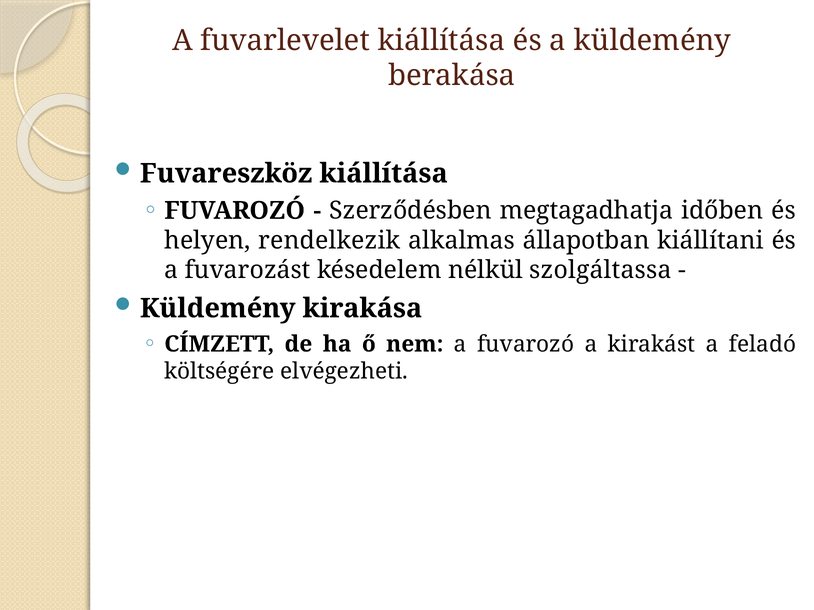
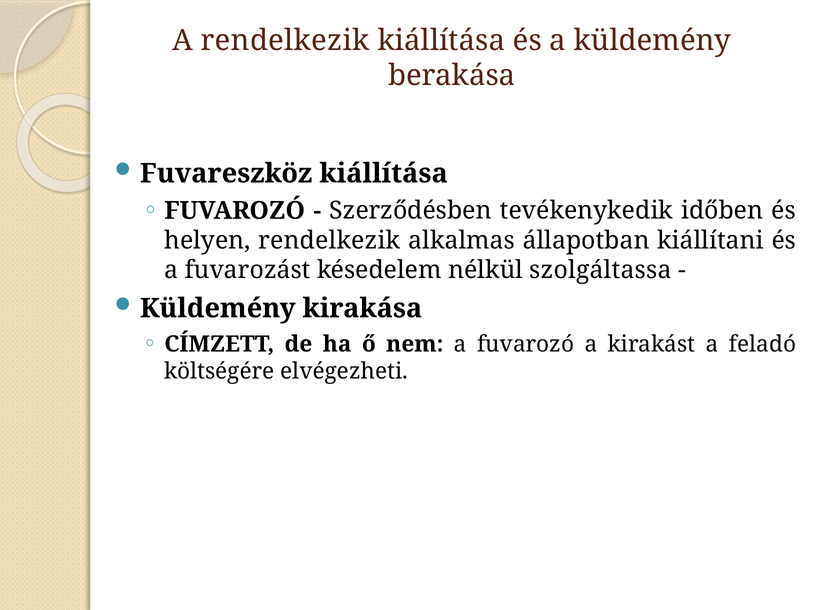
A fuvarlevelet: fuvarlevelet -> rendelkezik
megtagadhatja: megtagadhatja -> tevékenykedik
